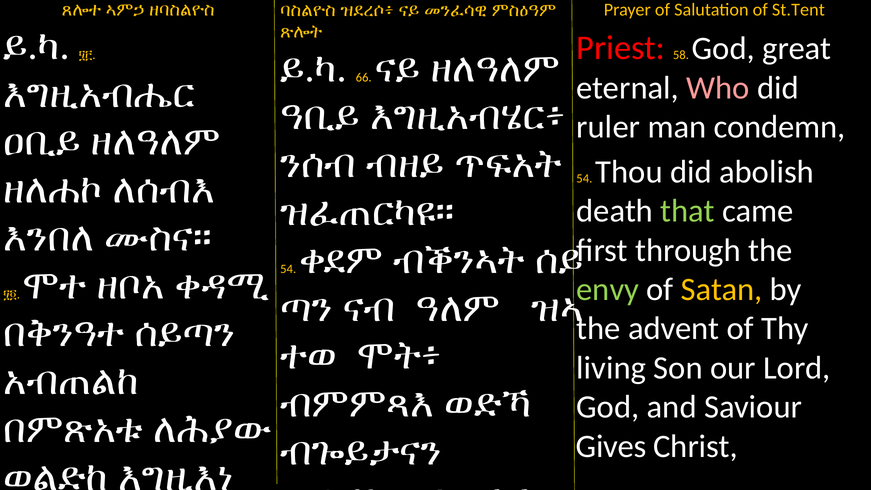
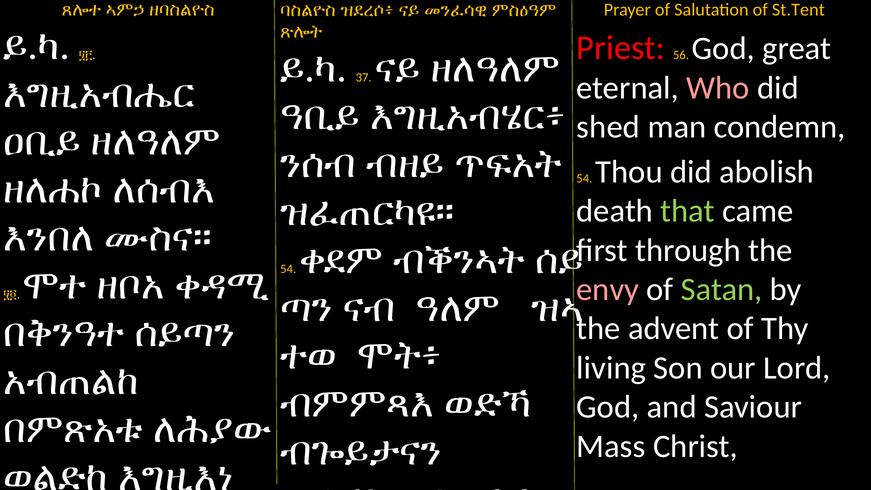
58: 58 -> 56
66: 66 -> 37
ruler: ruler -> shed
envy colour: light green -> pink
Satan colour: yellow -> light green
Gives: Gives -> Mass
